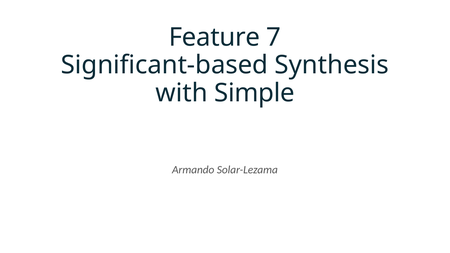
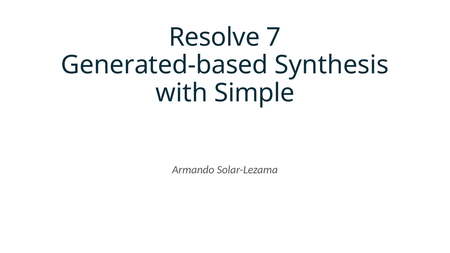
Feature: Feature -> Resolve
Significant-based: Significant-based -> Generated-based
